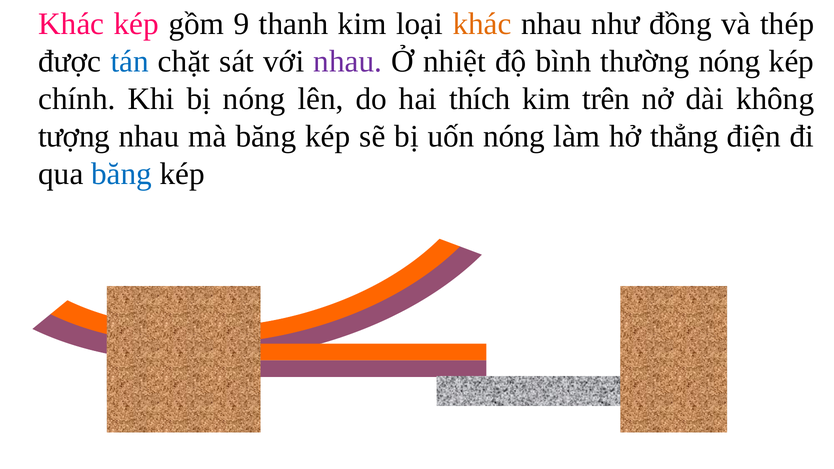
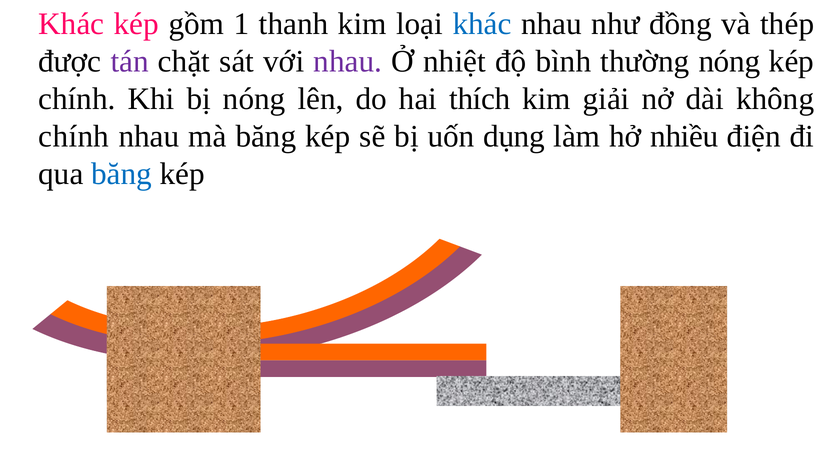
9: 9 -> 1
khác at (482, 24) colour: orange -> blue
tán colour: blue -> purple
trên: trên -> giải
tượng at (74, 137): tượng -> chính
uốn nóng: nóng -> dụng
thẳng: thẳng -> nhiều
